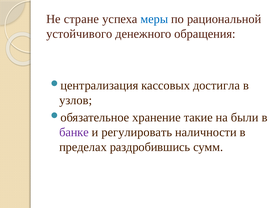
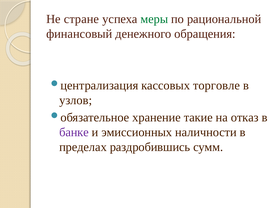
меры colour: blue -> green
устойчивого: устойчивого -> финансовый
достигла: достигла -> торговле
были: были -> отказ
регулировать: регулировать -> эмиссионных
